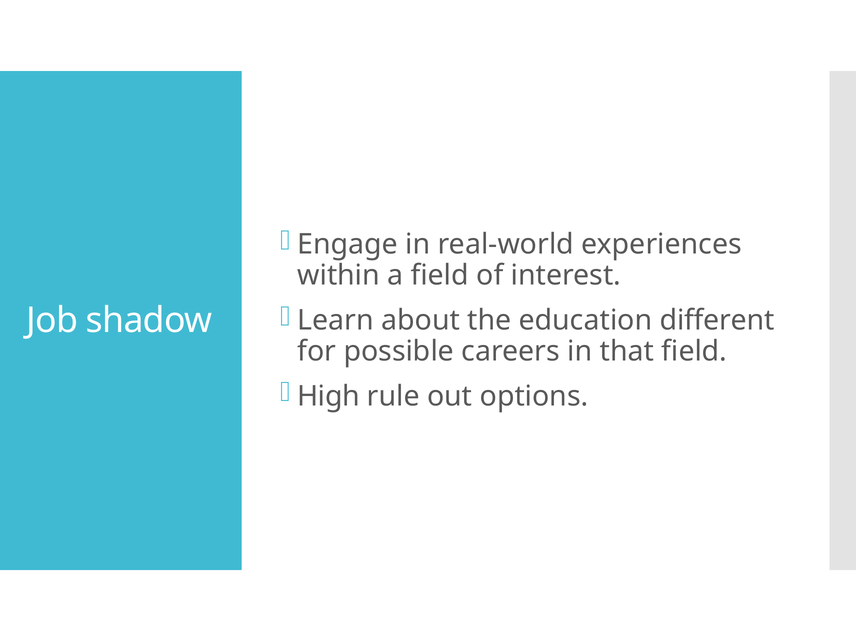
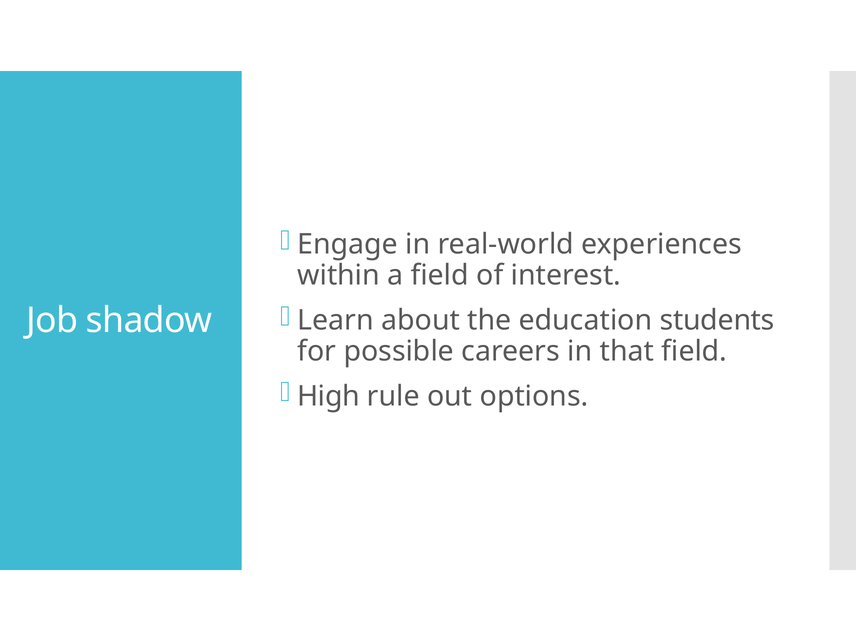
different: different -> students
